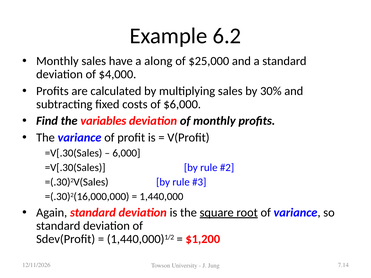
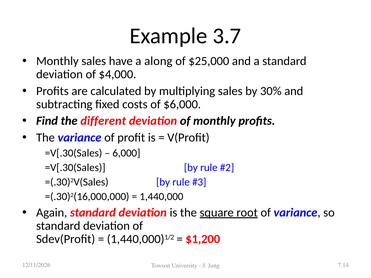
6.2: 6.2 -> 3.7
variables: variables -> different
